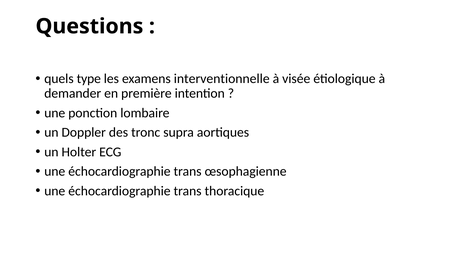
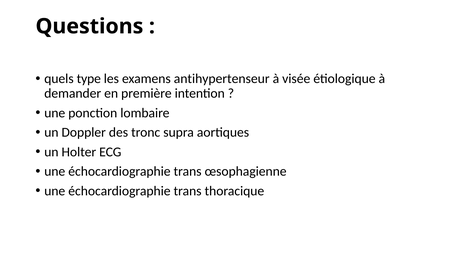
interventionnelle: interventionnelle -> antihypertenseur
